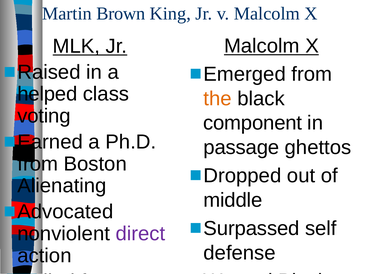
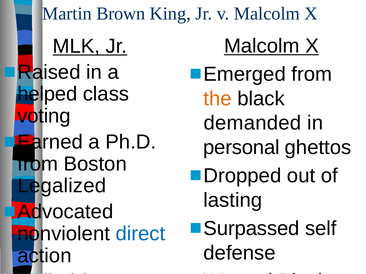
component: component -> demanded
passage at (241, 148): passage -> personal
Alienating: Alienating -> Legalized
middle: middle -> lasting
direct colour: purple -> blue
